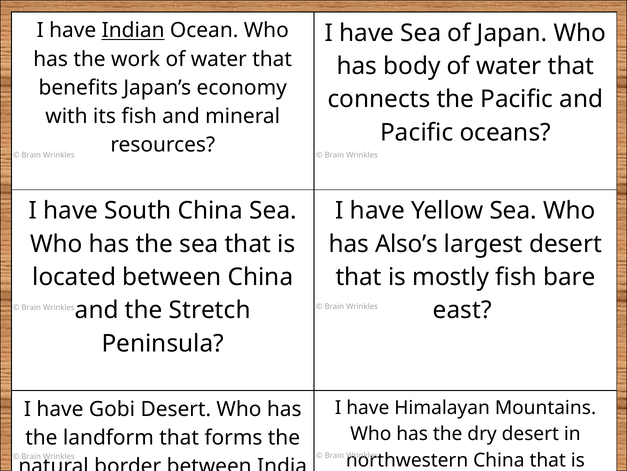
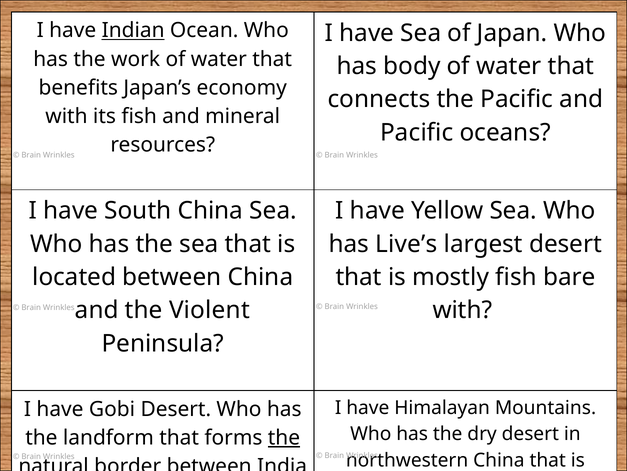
Also’s: Also’s -> Live’s
Stretch: Stretch -> Violent
east at (462, 310): east -> with
the at (284, 437) underline: none -> present
